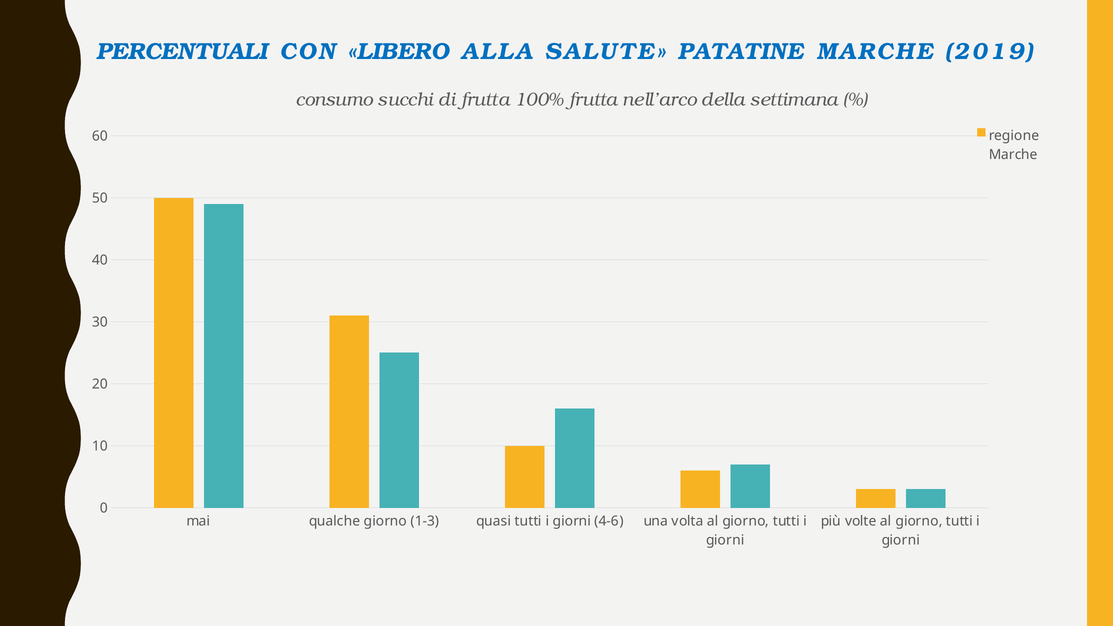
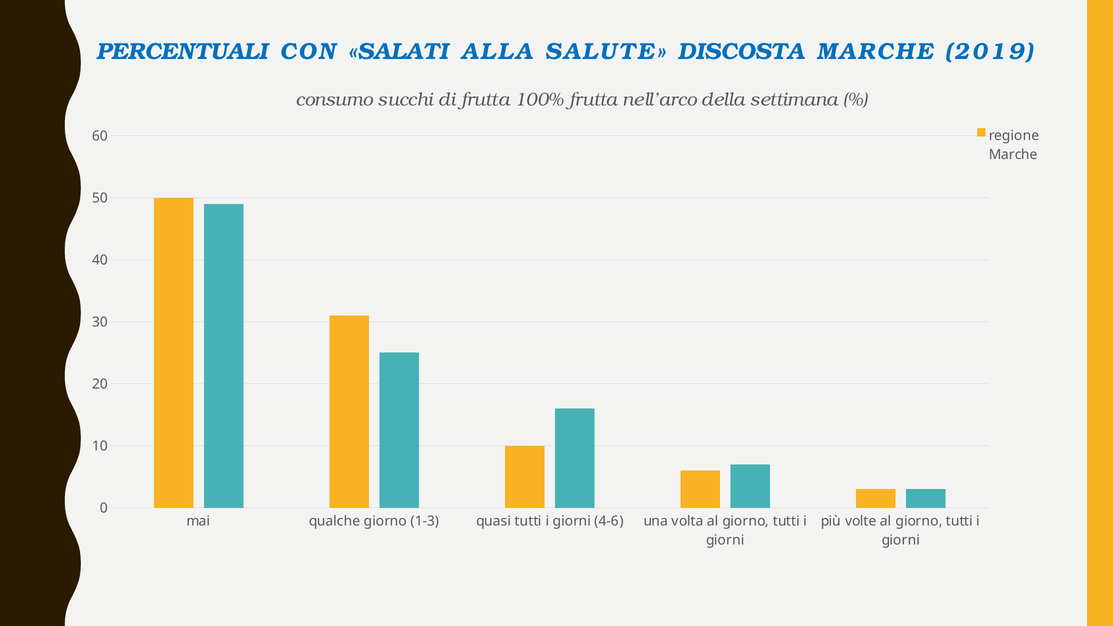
LIBERO: LIBERO -> SALATI
PATATINE: PATATINE -> DISCOSTA
